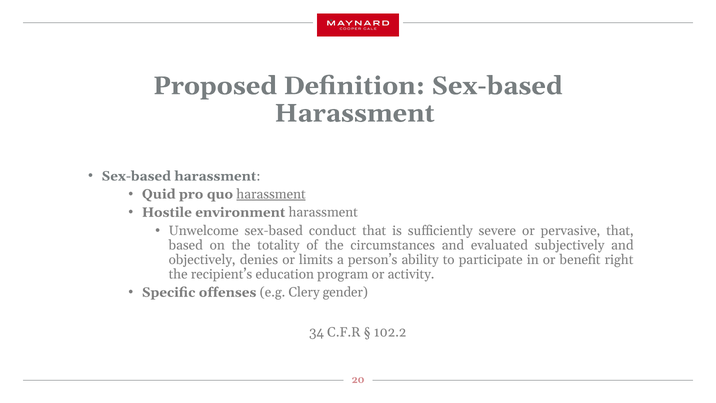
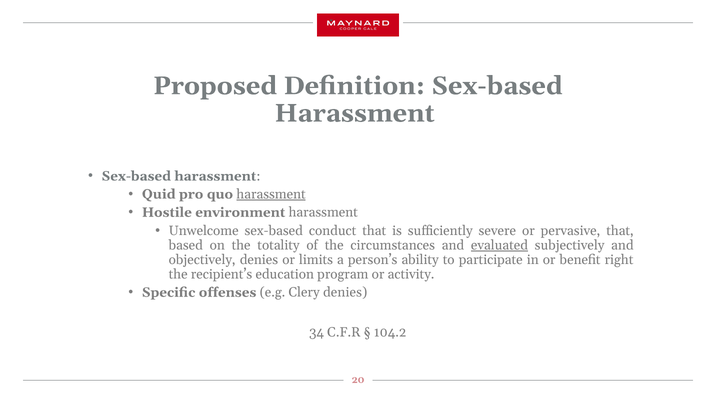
evaluated underline: none -> present
Clery gender: gender -> denies
102.2: 102.2 -> 104.2
